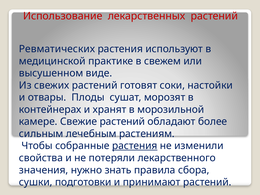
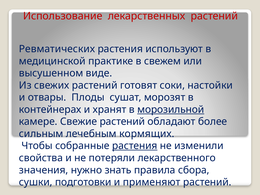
морозильной underline: none -> present
растениям: растениям -> кормящих
принимают: принимают -> применяют
